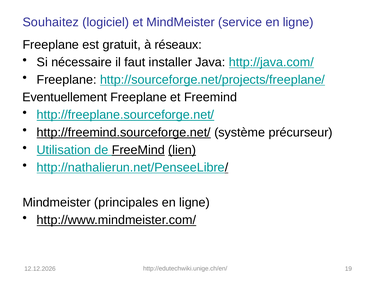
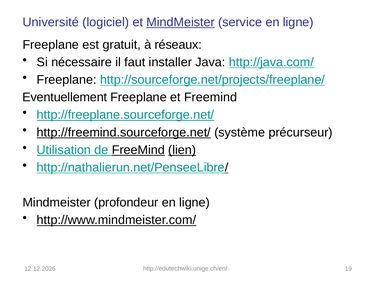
Souhaitez: Souhaitez -> Université
MindMeister at (181, 22) underline: none -> present
principales: principales -> profondeur
